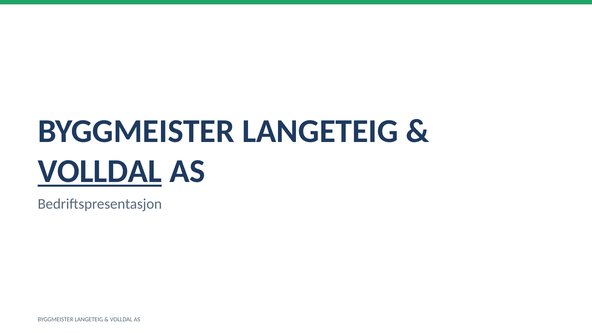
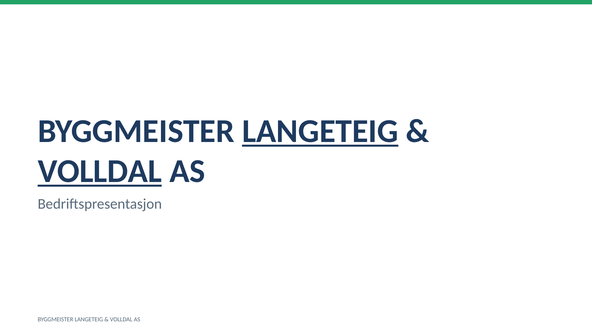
LANGETEIG at (320, 131) underline: none -> present
